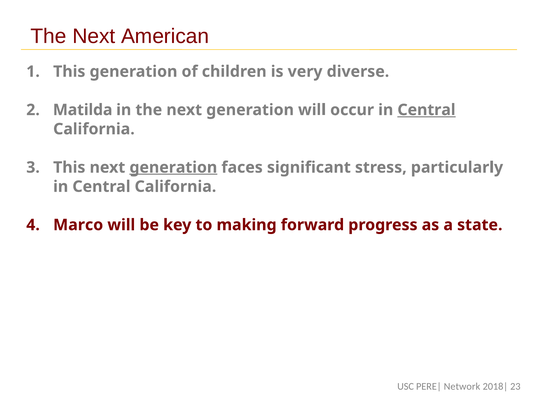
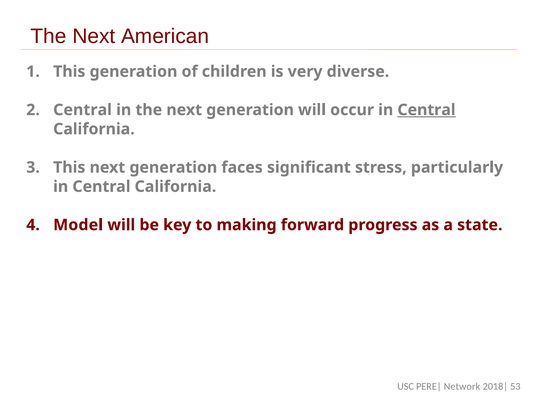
Matilda at (83, 110): Matilda -> Central
generation at (173, 167) underline: present -> none
Marco: Marco -> Model
23: 23 -> 53
